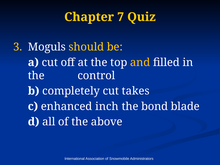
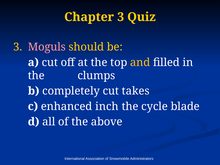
Chapter 7: 7 -> 3
Moguls colour: white -> pink
control: control -> clumps
bond: bond -> cycle
